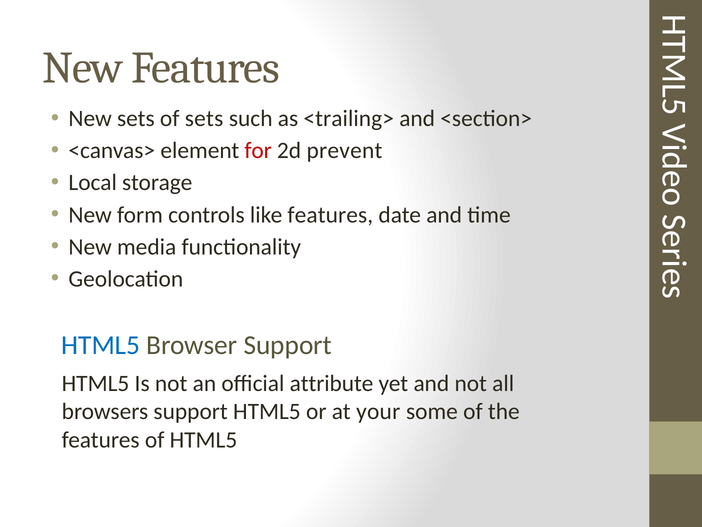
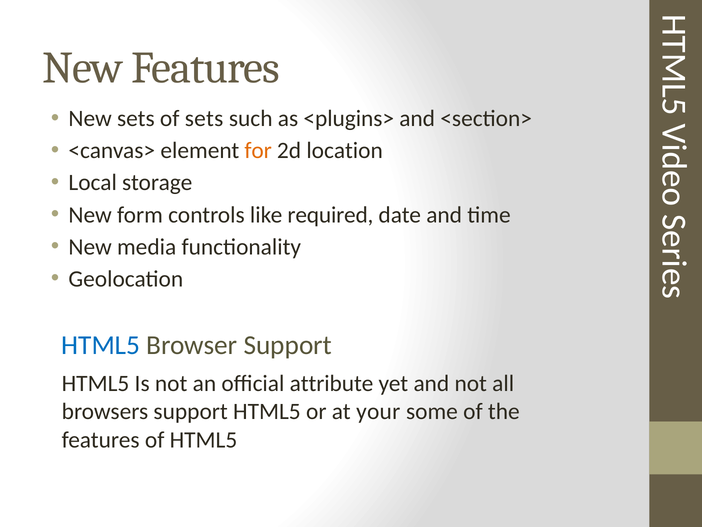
<trailing>: <trailing> -> <plugins>
for colour: red -> orange
prevent: prevent -> location
like features: features -> required
